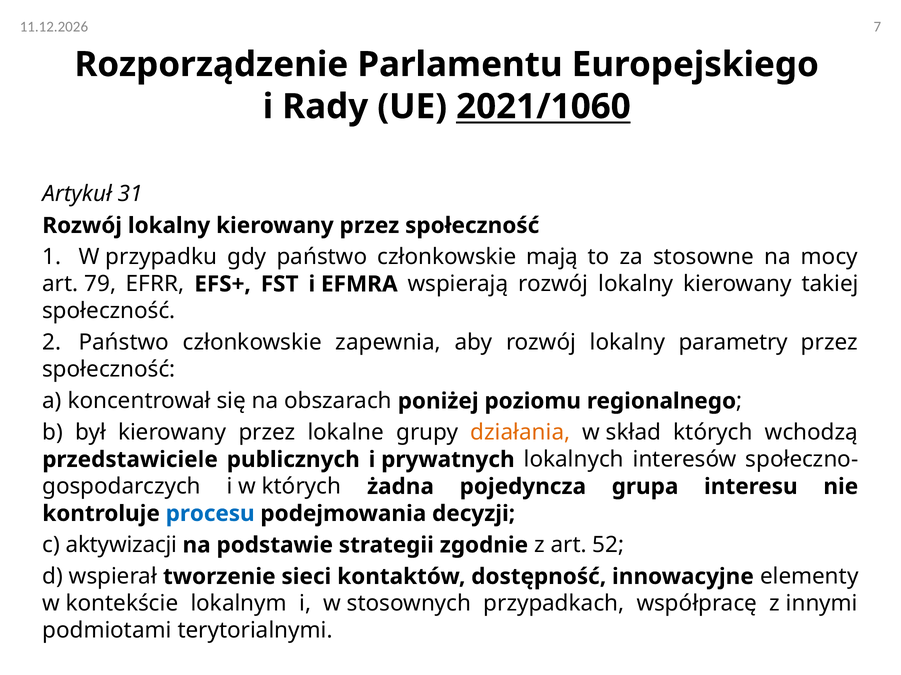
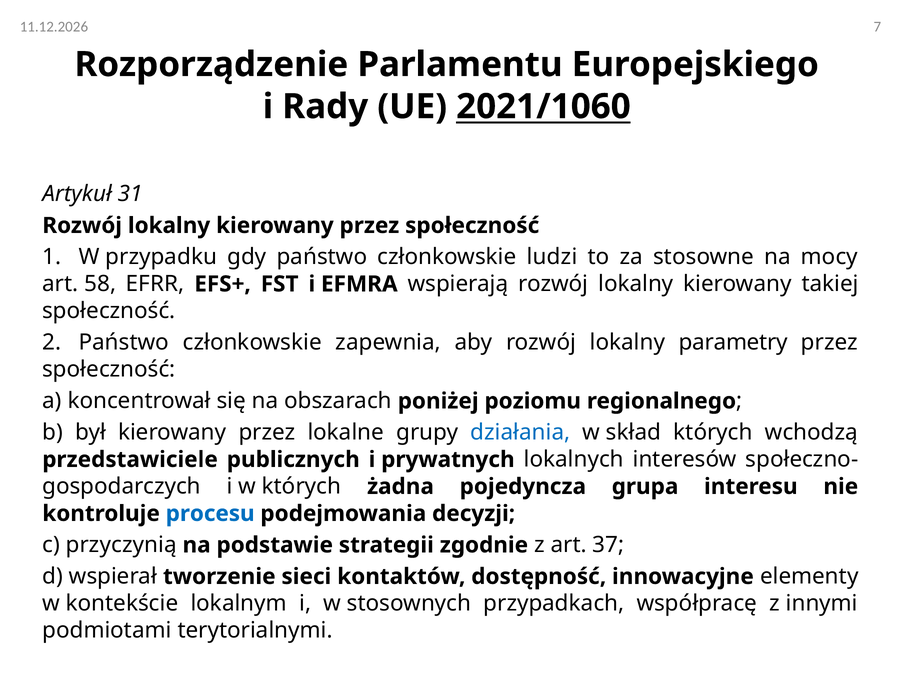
mają: mają -> ludzi
79: 79 -> 58
działania colour: orange -> blue
aktywizacji: aktywizacji -> przyczynią
52: 52 -> 37
